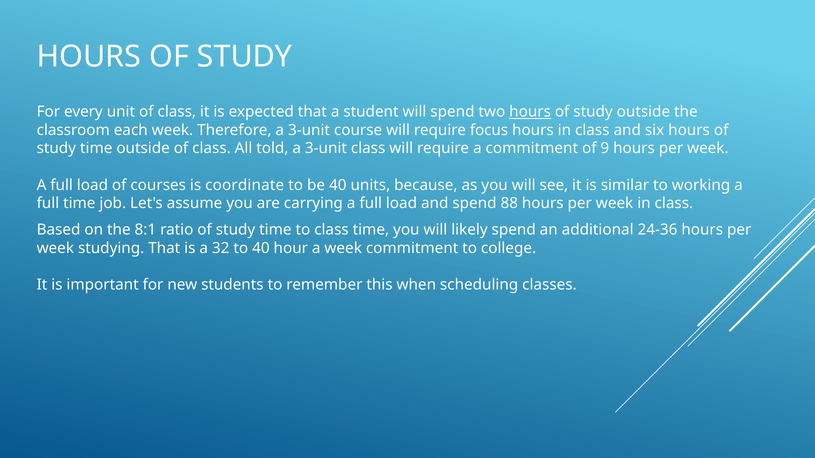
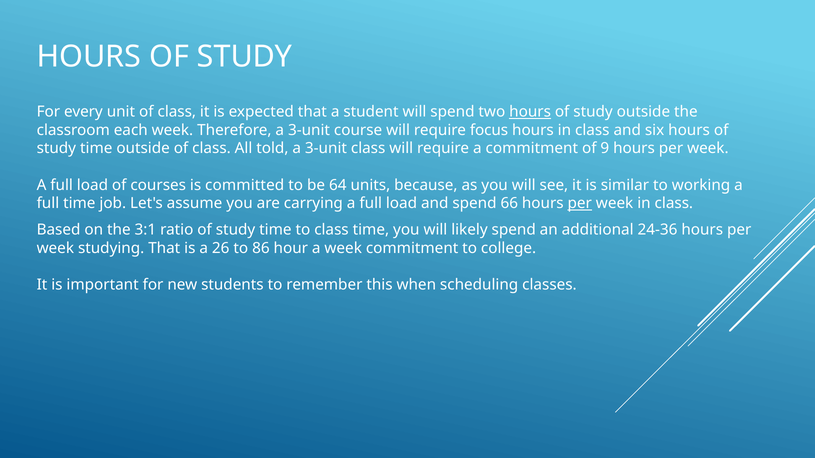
coordinate: coordinate -> committed
be 40: 40 -> 64
88: 88 -> 66
per at (580, 204) underline: none -> present
8:1: 8:1 -> 3:1
32: 32 -> 26
to 40: 40 -> 86
